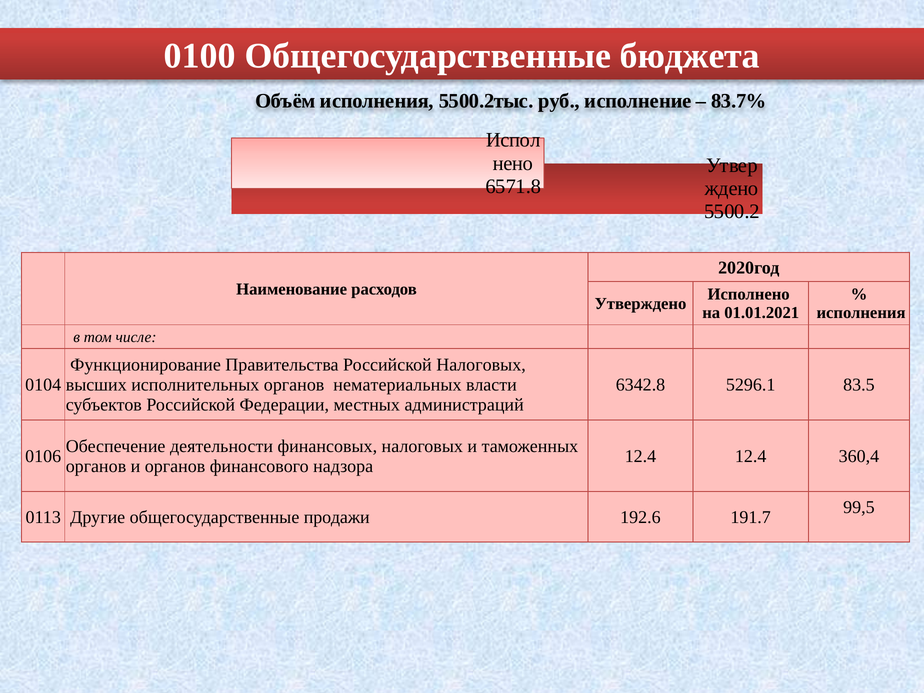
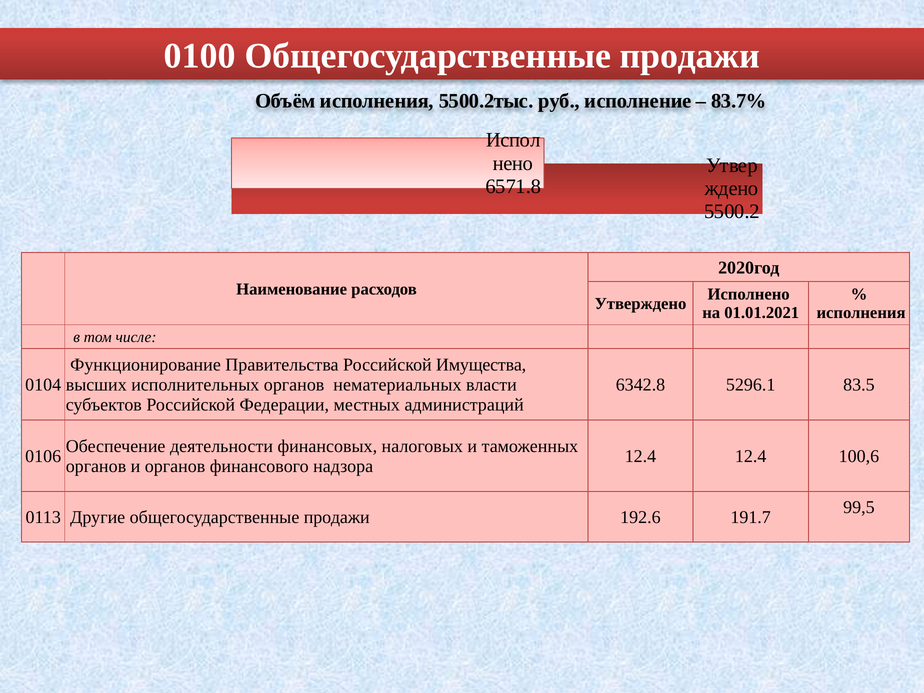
0100 Общегосударственные бюджета: бюджета -> продажи
Российской Налоговых: Налоговых -> Имущества
360,4: 360,4 -> 100,6
